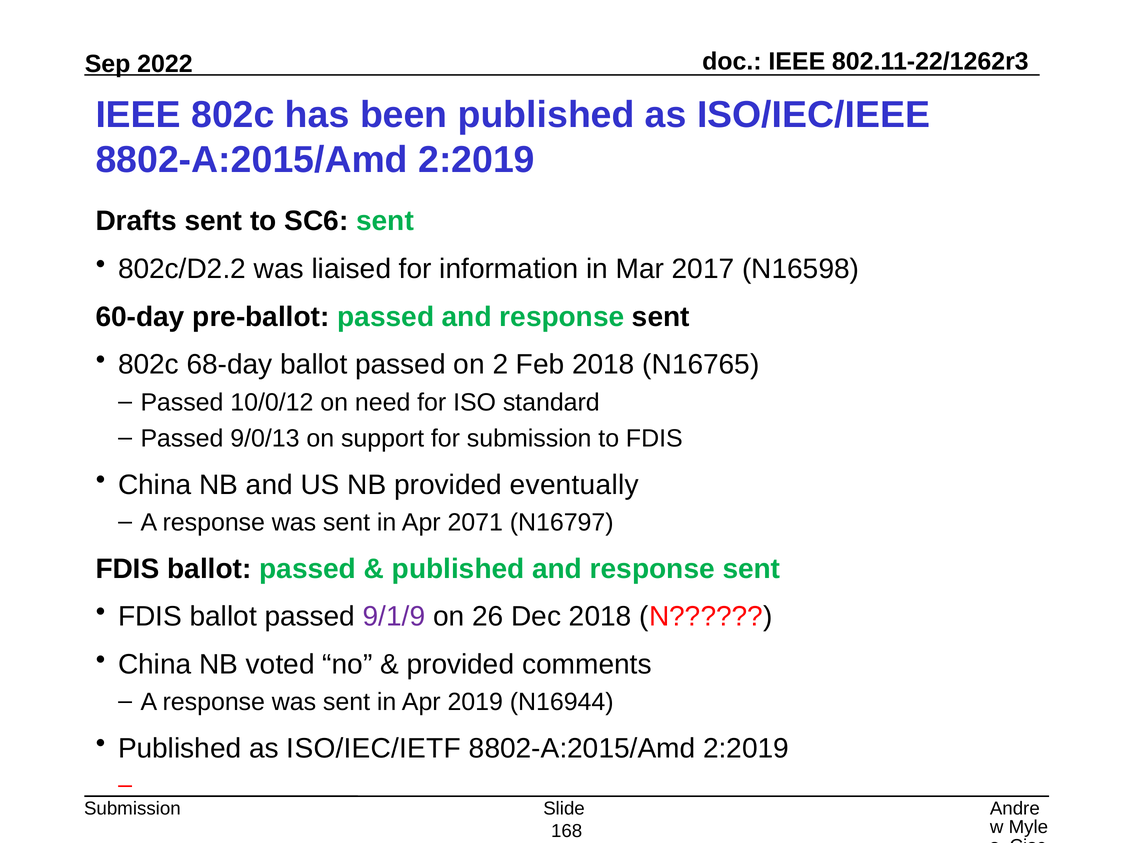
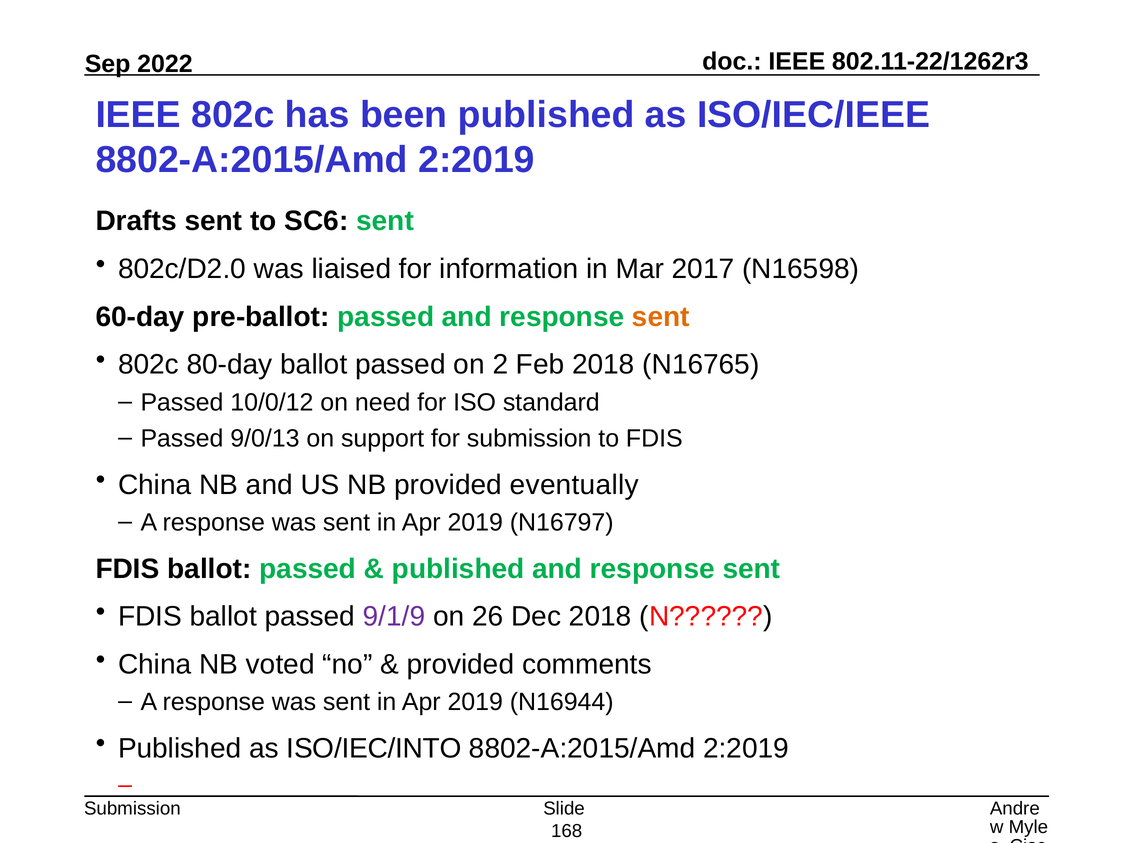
802c/D2.2: 802c/D2.2 -> 802c/D2.0
sent at (661, 317) colour: black -> orange
68-day: 68-day -> 80-day
2071 at (475, 523): 2071 -> 2019
ISO/IEC/IETF: ISO/IEC/IETF -> ISO/IEC/INTO
